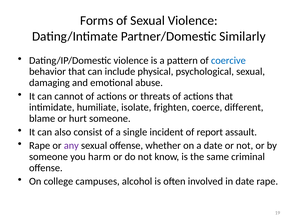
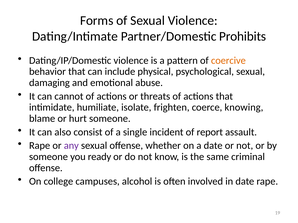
Similarly: Similarly -> Prohibits
coercive colour: blue -> orange
different: different -> knowing
harm: harm -> ready
